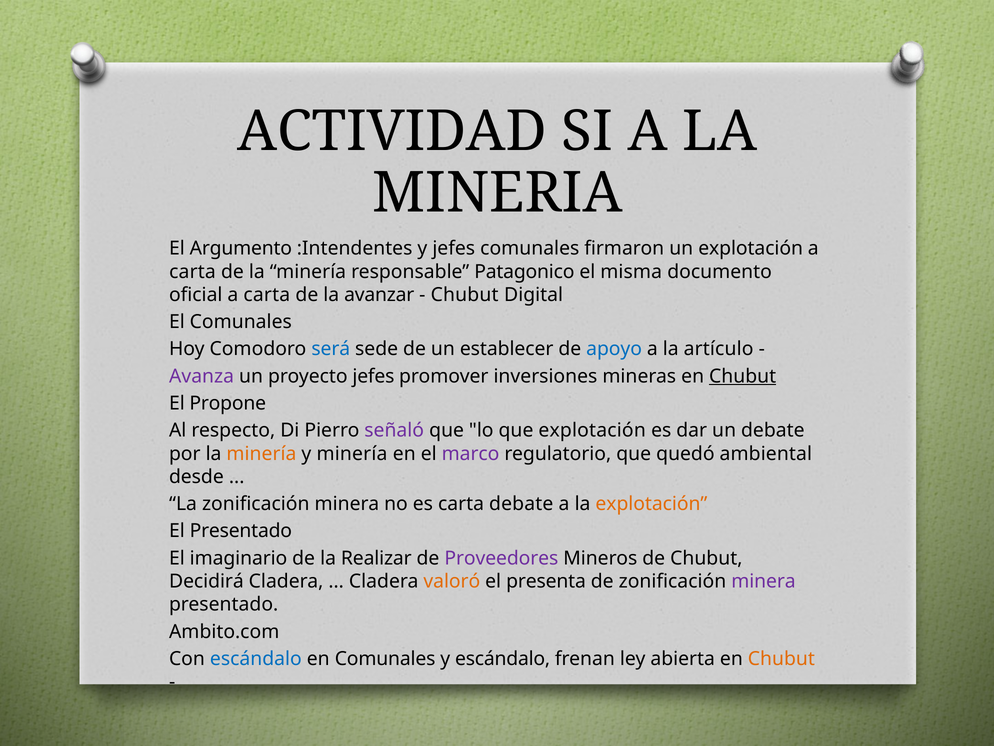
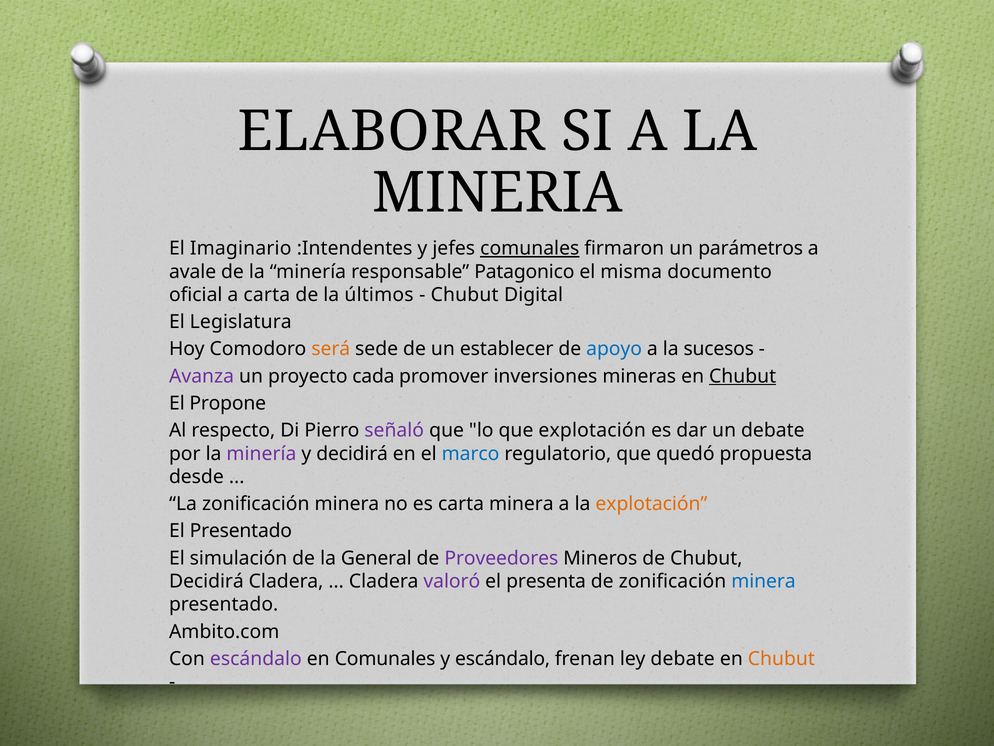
ACTIVIDAD: ACTIVIDAD -> ELABORAR
Argumento: Argumento -> Imaginario
comunales at (530, 248) underline: none -> present
un explotación: explotación -> parámetros
carta at (192, 272): carta -> avale
avanzar: avanzar -> últimos
El Comunales: Comunales -> Legislatura
será colour: blue -> orange
artículo: artículo -> sucesos
proyecto jefes: jefes -> cada
minería at (261, 453) colour: orange -> purple
y minería: minería -> decidirá
marco colour: purple -> blue
ambiental: ambiental -> propuesta
carta debate: debate -> minera
imaginario: imaginario -> simulación
Realizar: Realizar -> General
valoró colour: orange -> purple
minera at (764, 581) colour: purple -> blue
escándalo at (256, 658) colour: blue -> purple
ley abierta: abierta -> debate
